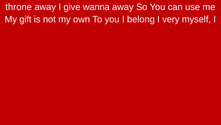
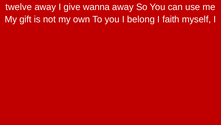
throne: throne -> twelve
very: very -> faith
